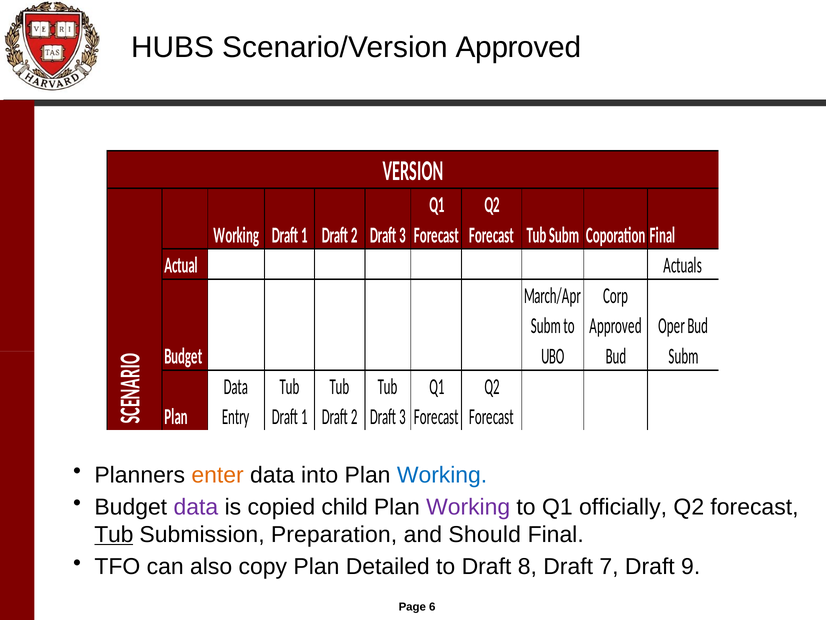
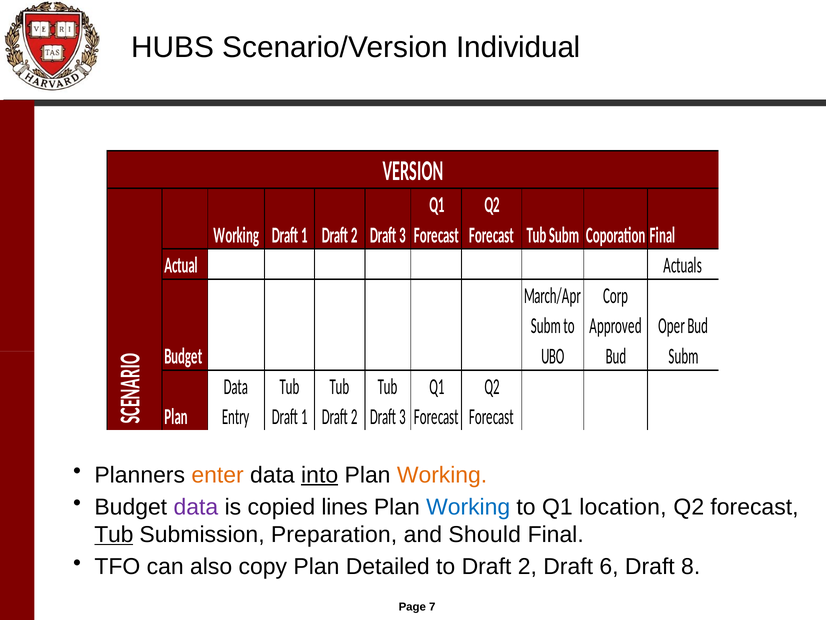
Scenario/Version Approved: Approved -> Individual
into underline: none -> present
Working at (442, 475) colour: blue -> orange
child: child -> lines
Working at (468, 507) colour: purple -> blue
officially: officially -> location
to Draft 8: 8 -> 2
7: 7 -> 6
9: 9 -> 8
6: 6 -> 7
